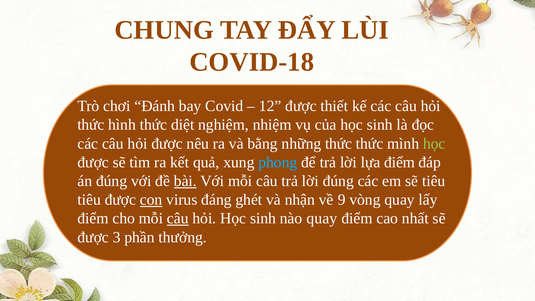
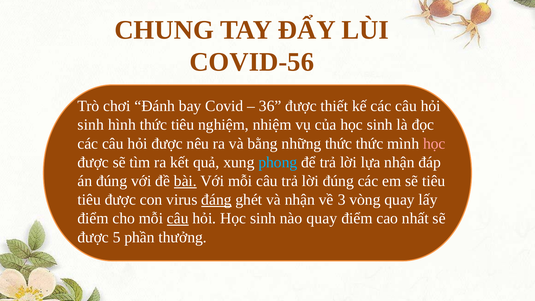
COVID-18: COVID-18 -> COVID-56
12: 12 -> 36
thức at (91, 125): thức -> sinh
thức diệt: diệt -> tiêu
học at (434, 144) colour: light green -> pink
lựa điểm: điểm -> nhận
con underline: present -> none
đáng underline: none -> present
9: 9 -> 3
3: 3 -> 5
